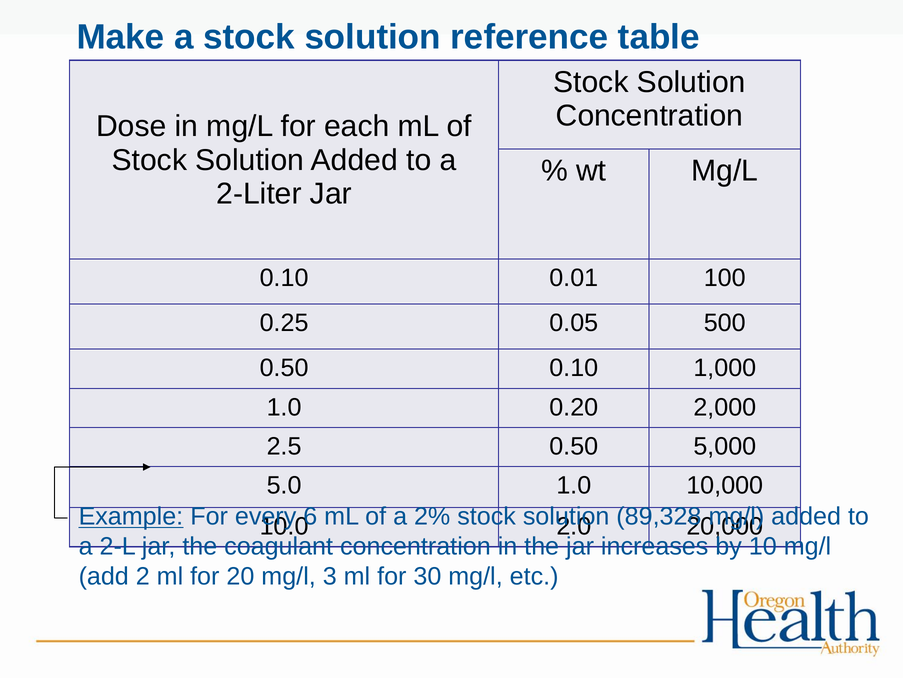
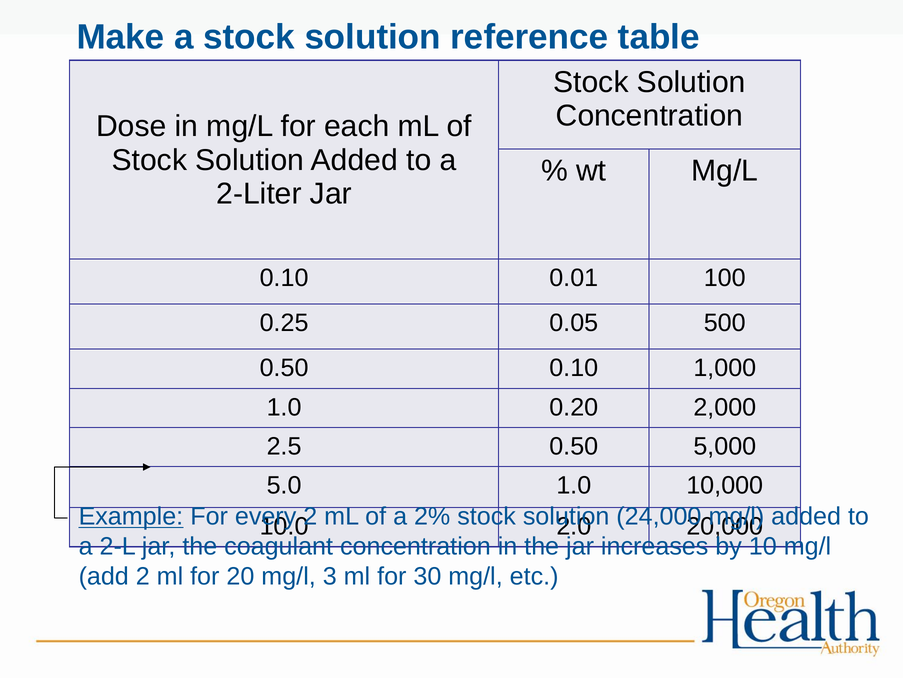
6 at (310, 516): 6 -> 2
89,328: 89,328 -> 24,000
